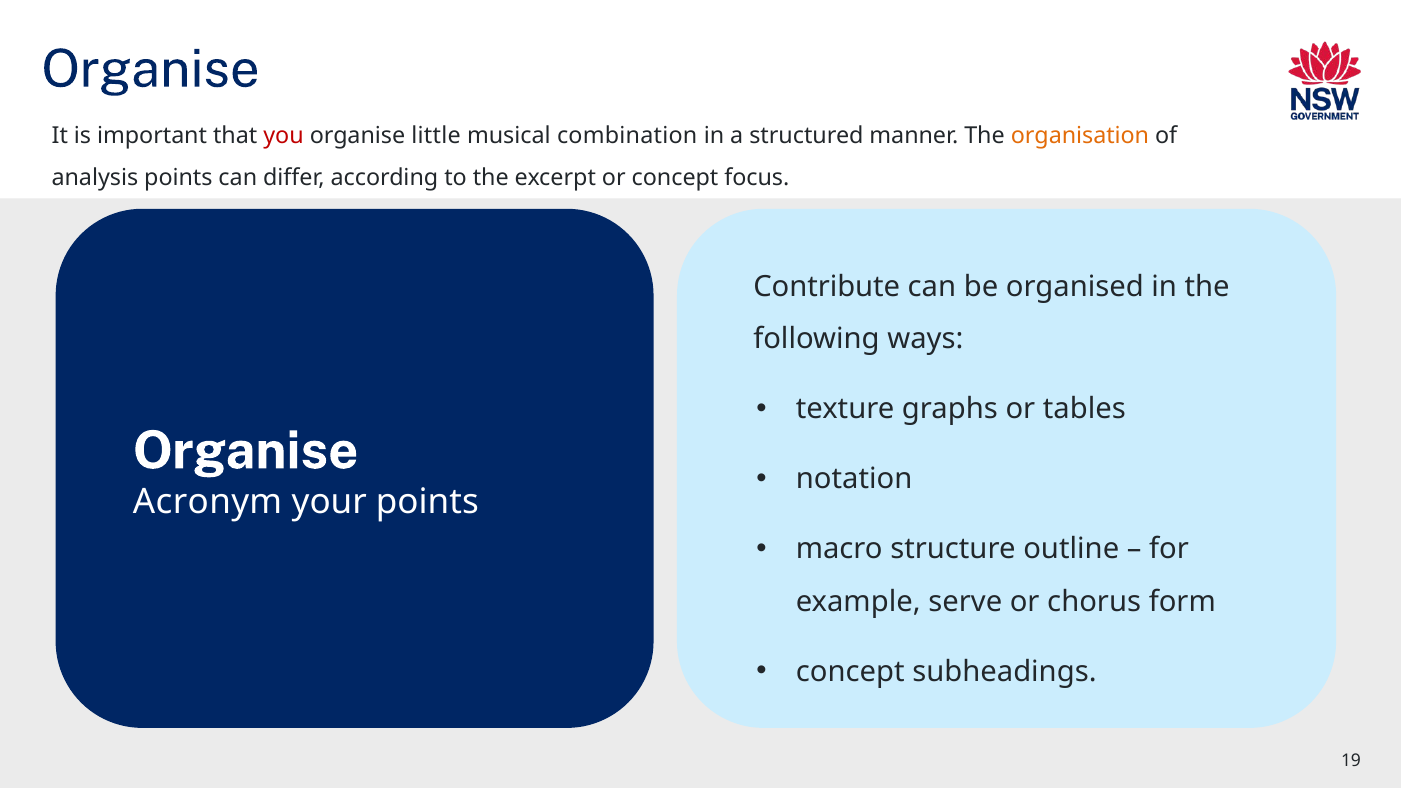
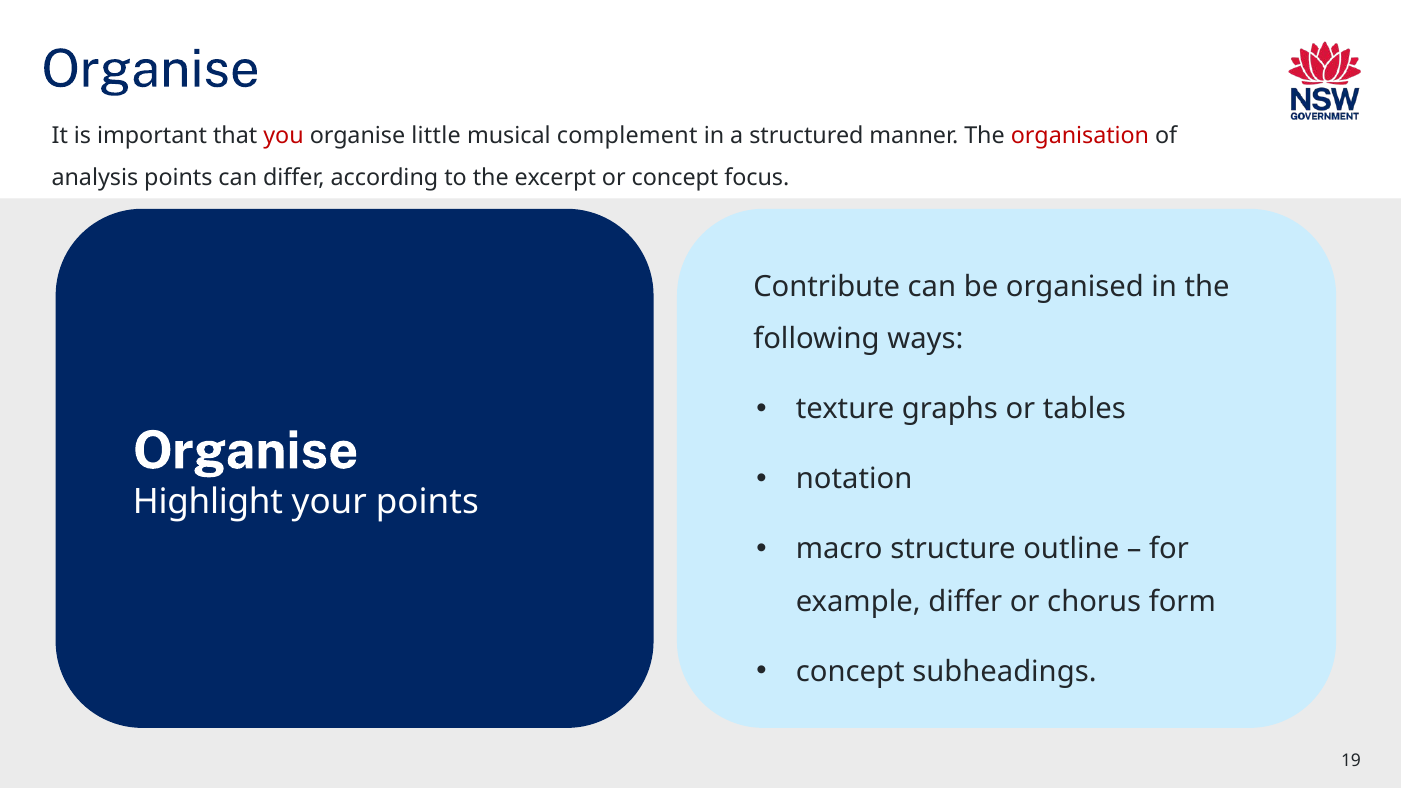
combination: combination -> complement
organisation colour: orange -> red
Acronym: Acronym -> Highlight
example serve: serve -> differ
